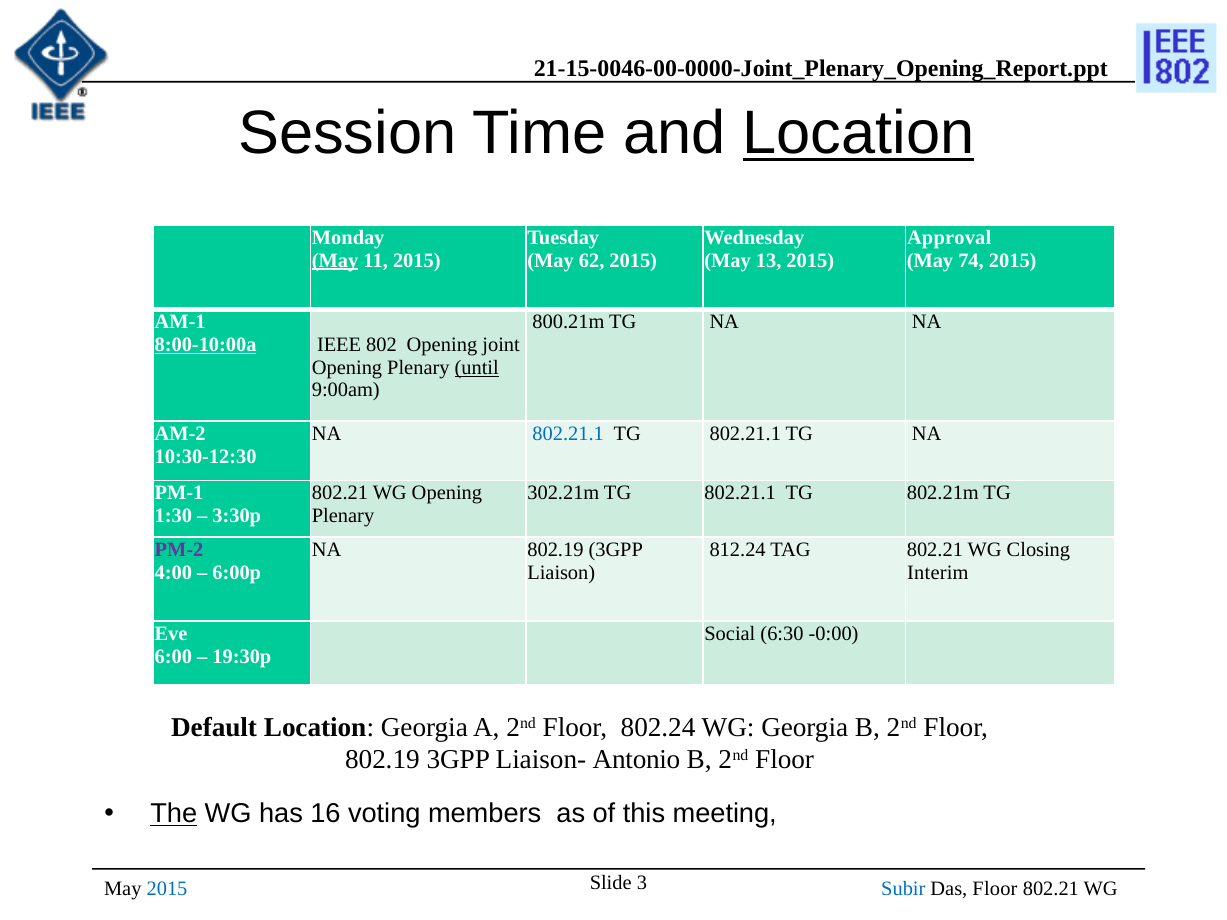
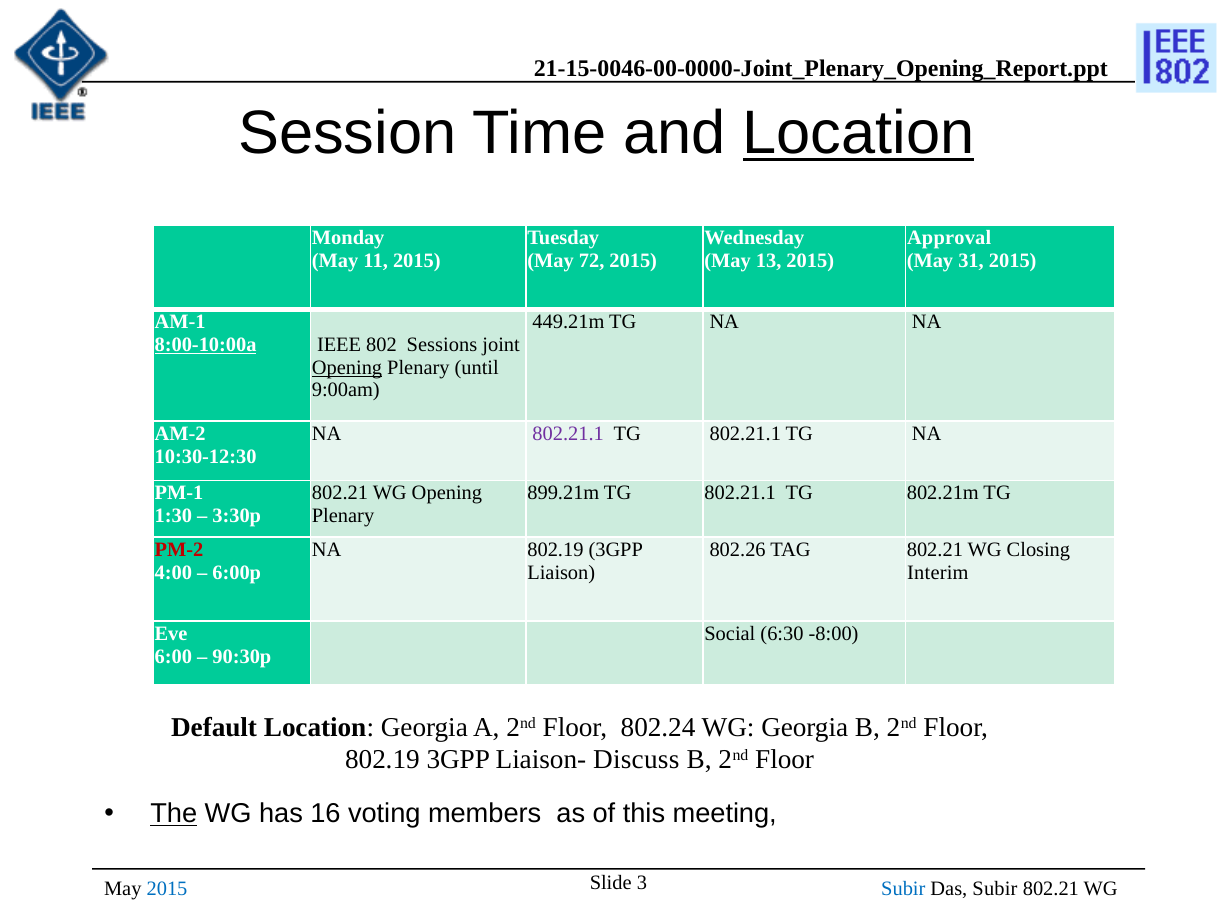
May at (335, 260) underline: present -> none
62: 62 -> 72
74: 74 -> 31
800.21m: 800.21m -> 449.21m
802 Opening: Opening -> Sessions
Opening at (347, 368) underline: none -> present
until underline: present -> none
802.21.1 at (568, 434) colour: blue -> purple
302.21m: 302.21m -> 899.21m
PM-2 colour: purple -> red
812.24: 812.24 -> 802.26
-0:00: -0:00 -> -8:00
19:30p: 19:30p -> 90:30p
Antonio: Antonio -> Discuss
Das Floor: Floor -> Subir
